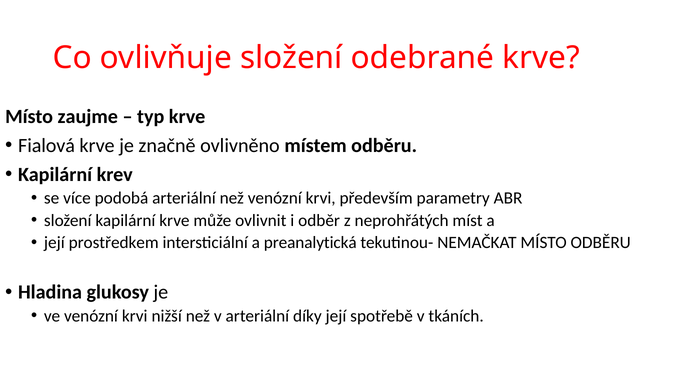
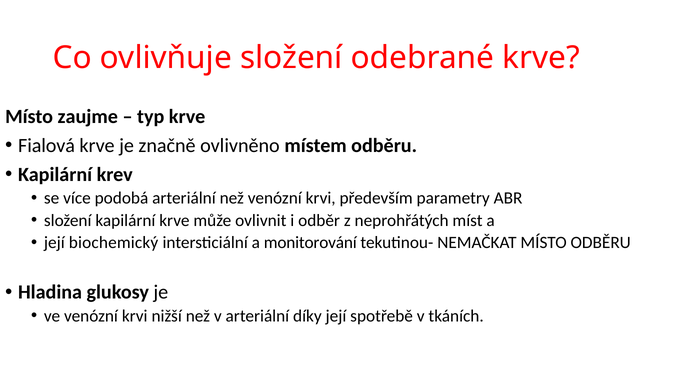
prostředkem: prostředkem -> biochemický
preanalytická: preanalytická -> monitorování
